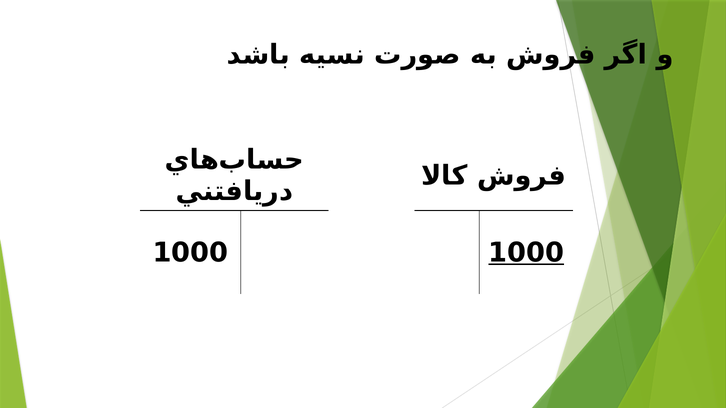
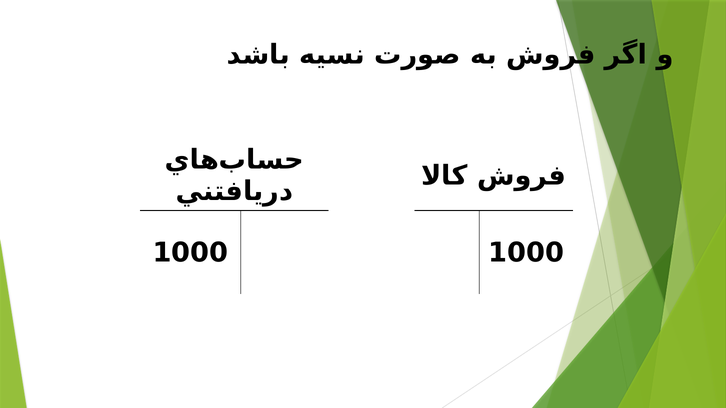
1000 at (526, 253) underline: present -> none
